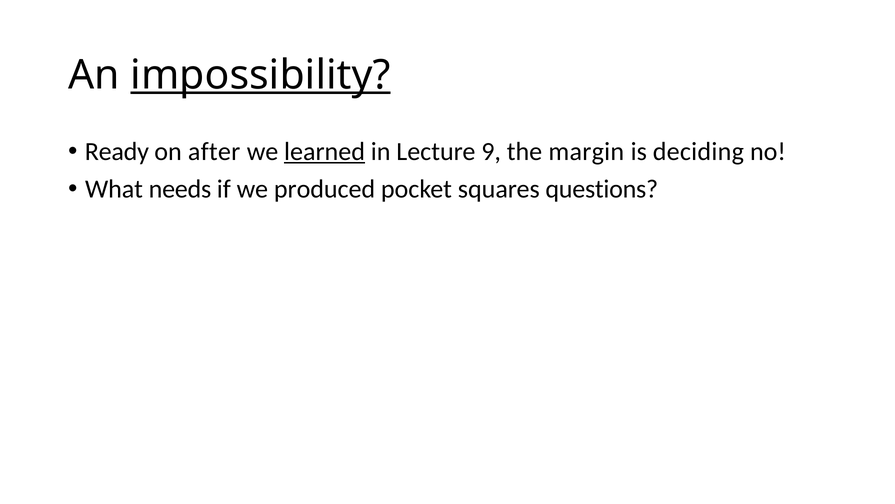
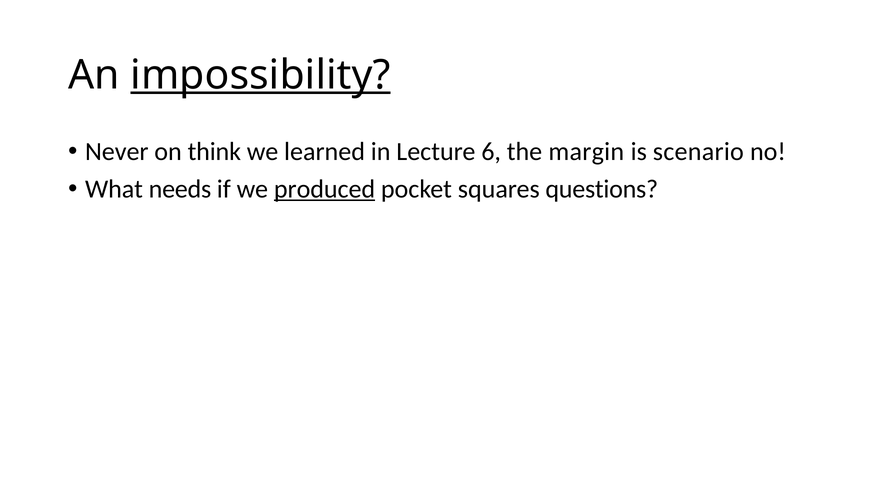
Ready: Ready -> Never
after: after -> think
learned underline: present -> none
9: 9 -> 6
deciding: deciding -> scenario
produced underline: none -> present
